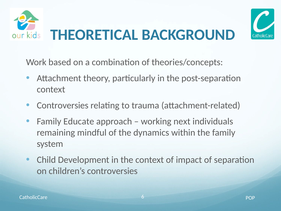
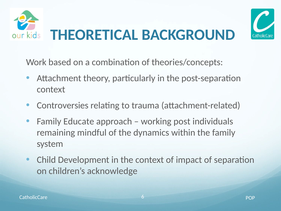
next: next -> post
children’s controversies: controversies -> acknowledge
